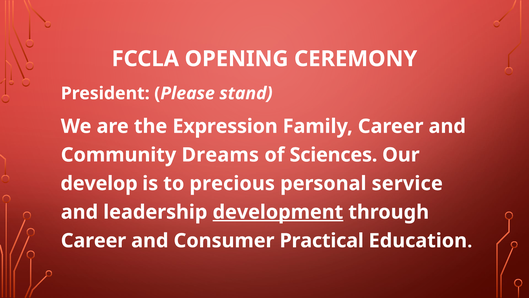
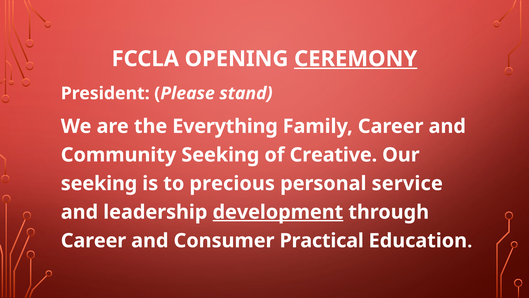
CEREMONY underline: none -> present
Expression: Expression -> Everything
Community Dreams: Dreams -> Seeking
Sciences: Sciences -> Creative
develop at (99, 183): develop -> seeking
